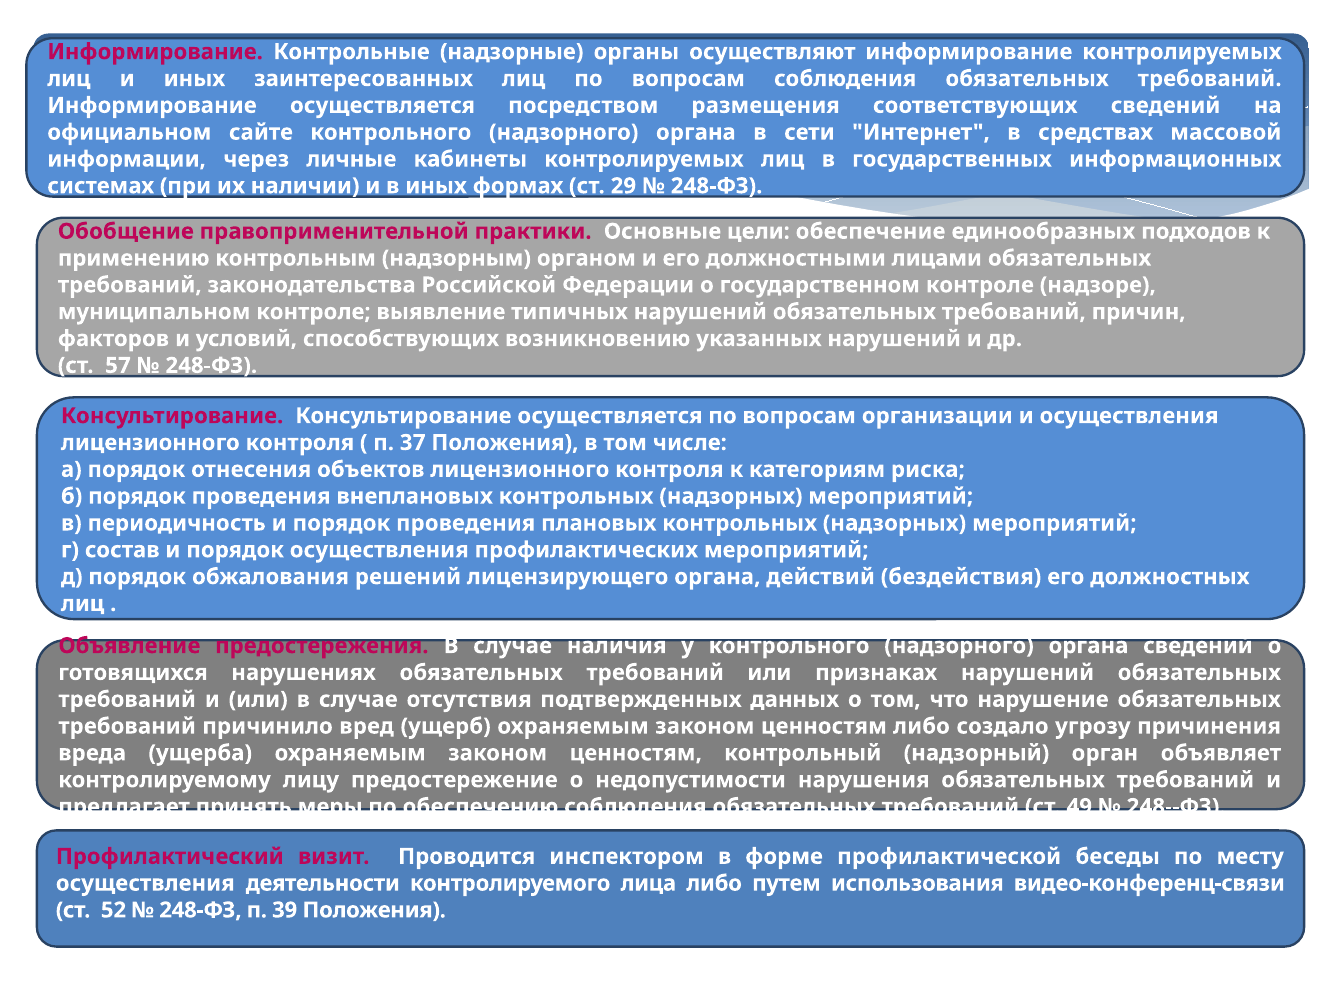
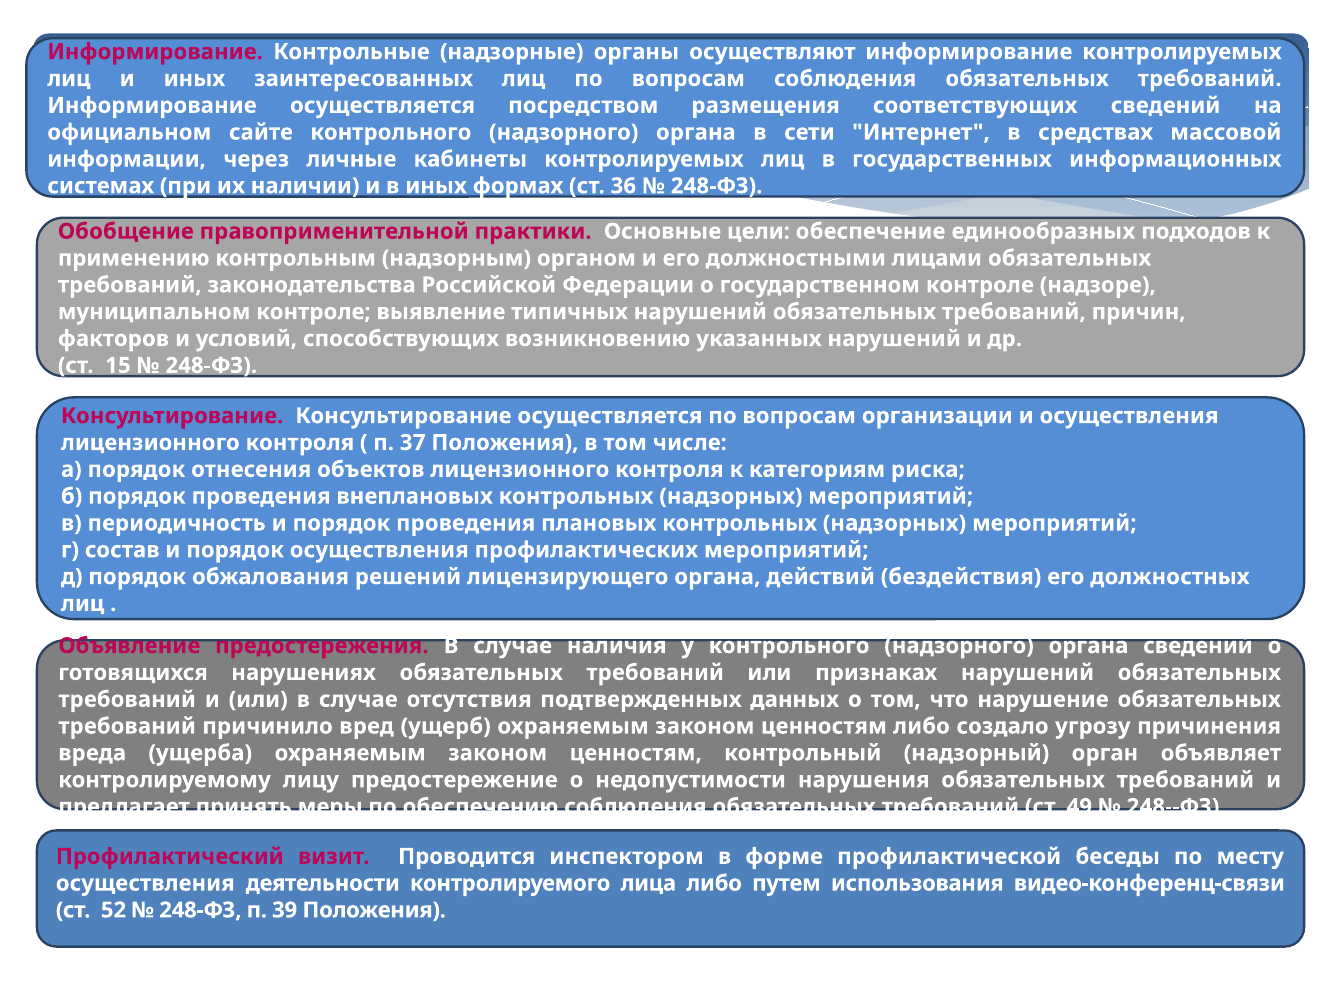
29: 29 -> 36
57: 57 -> 15
